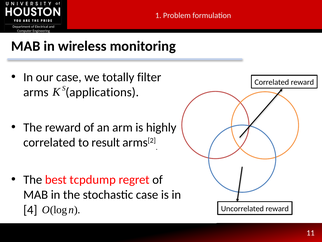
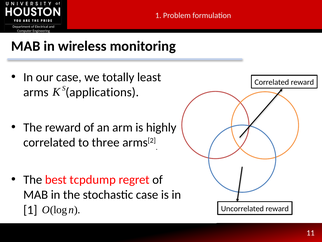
filter: filter -> least
result: result -> three
4 at (30, 209): 4 -> 1
